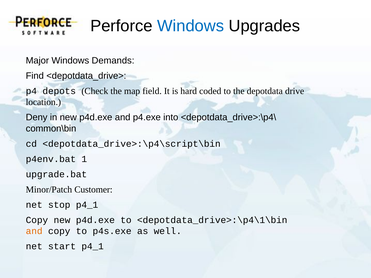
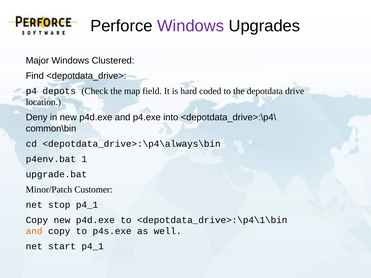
Windows at (191, 26) colour: blue -> purple
Demands: Demands -> Clustered
<depotdata_drive>:\p4\script\bin: <depotdata_drive>:\p4\script\bin -> <depotdata_drive>:\p4\always\bin
